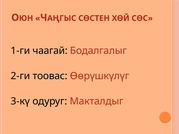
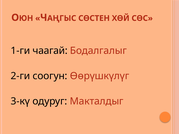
тоовас: тоовас -> соогун
